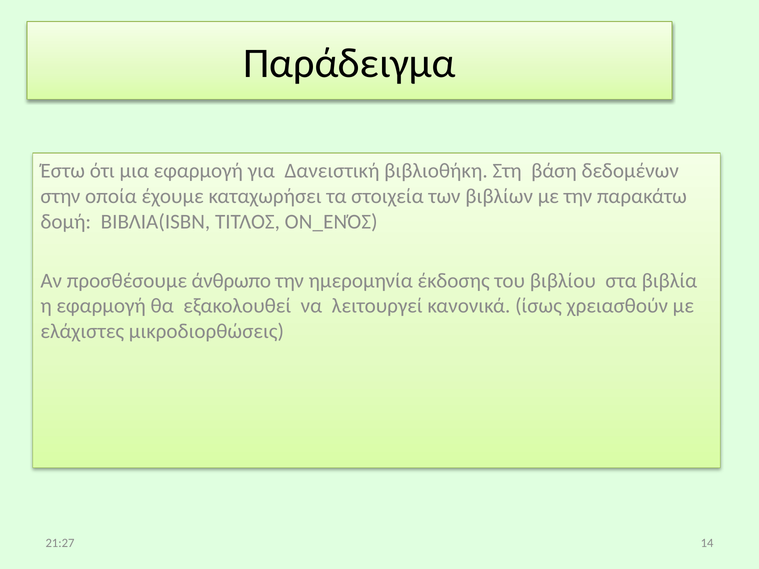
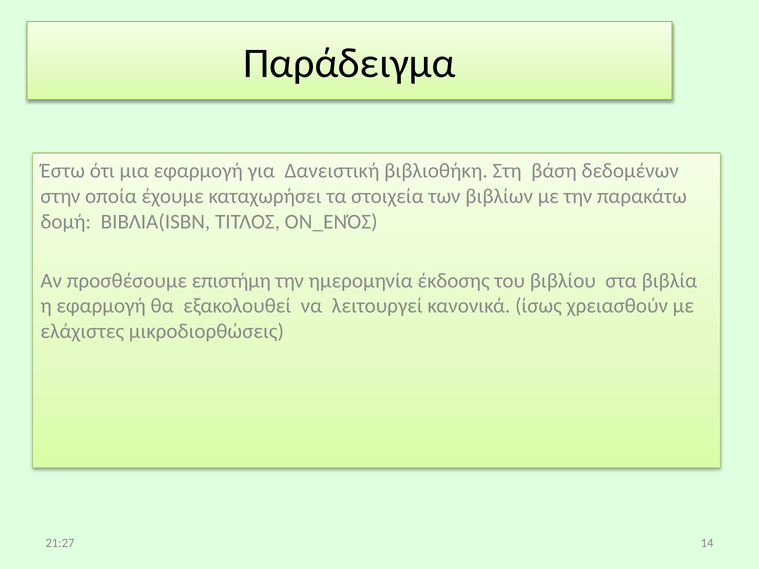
άνθρωπο: άνθρωπο -> επιστήμη
